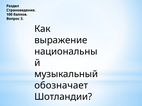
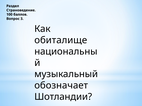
выражение: выражение -> обиталище
